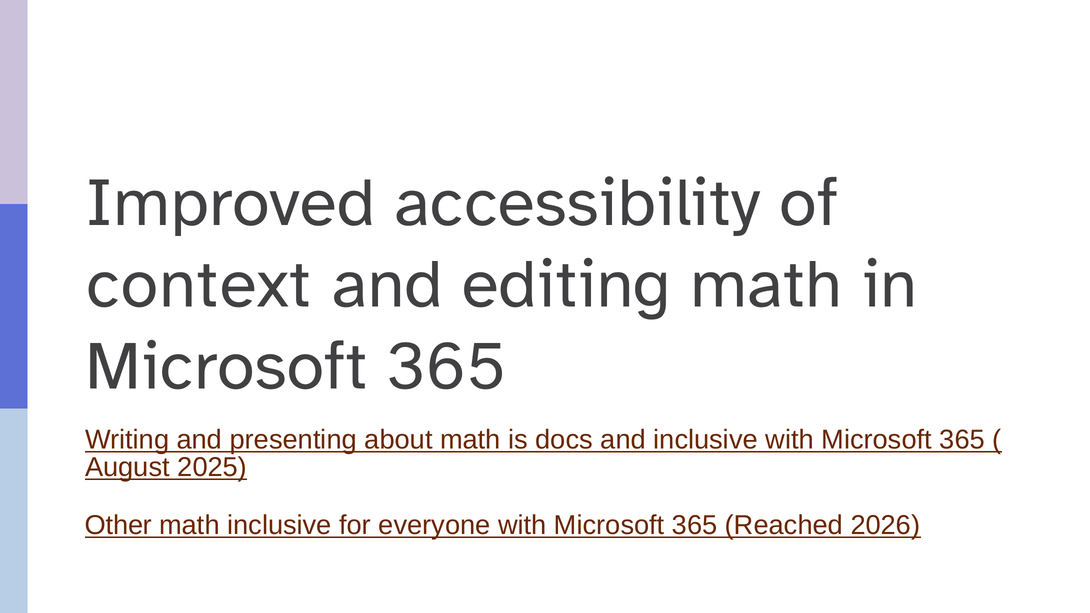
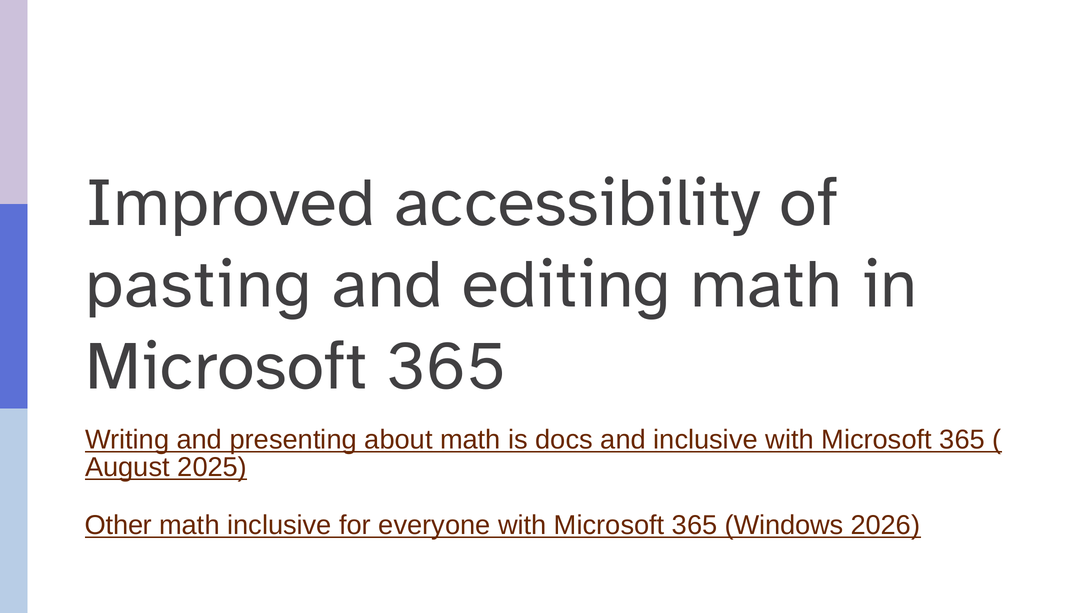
context: context -> pasting
Reached: Reached -> Windows
